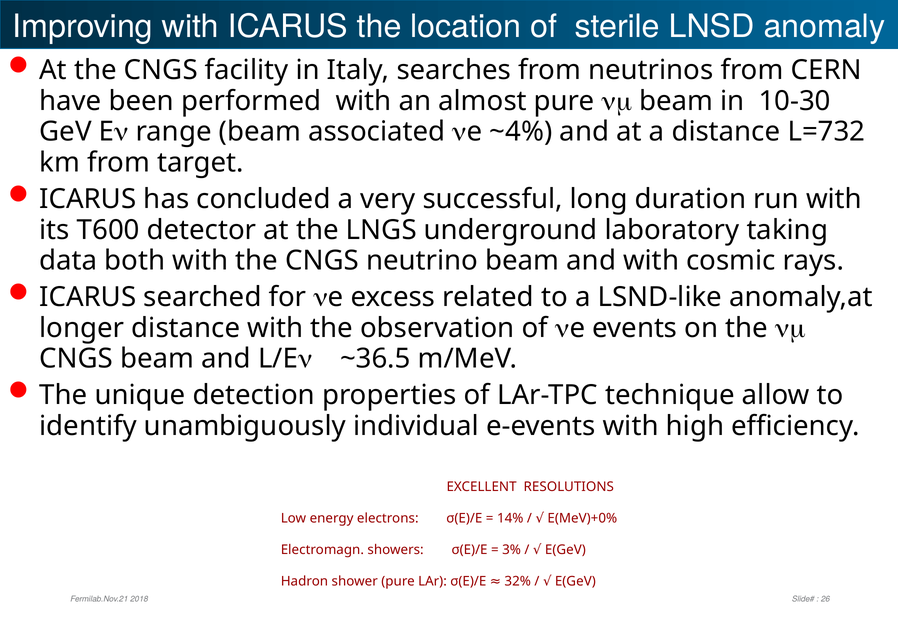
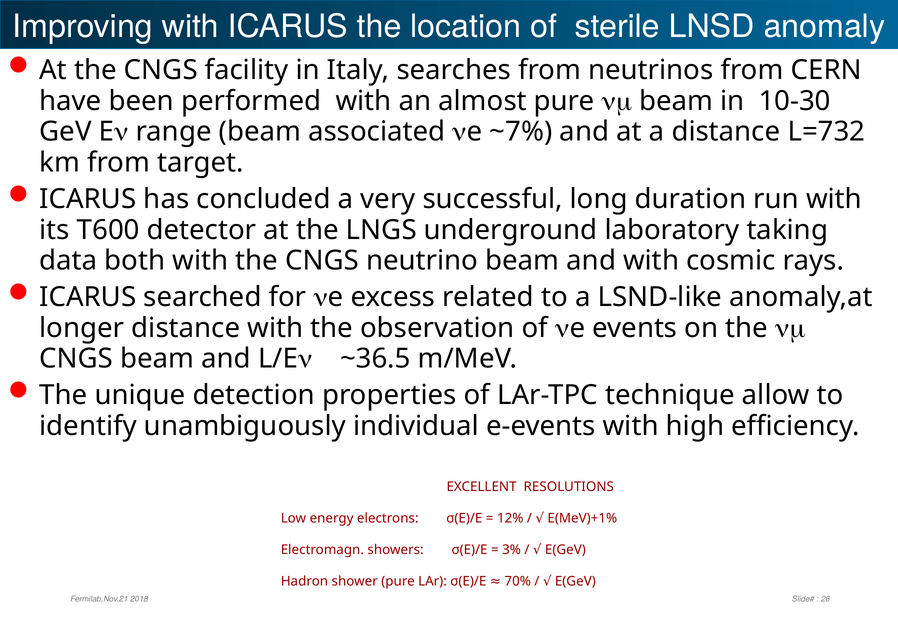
~4%: ~4% -> ~7%
14%: 14% -> 12%
E(MeV)+0%: E(MeV)+0% -> E(MeV)+1%
32%: 32% -> 70%
